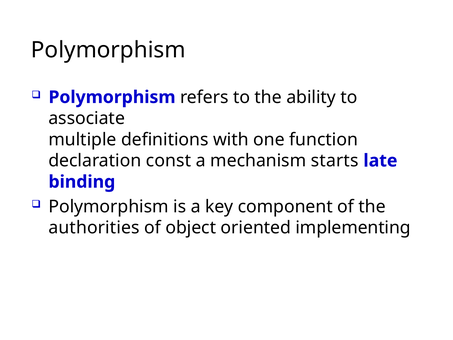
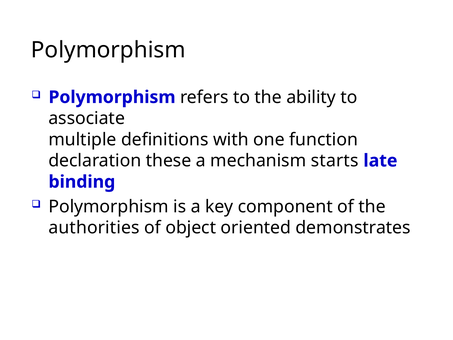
const: const -> these
implementing: implementing -> demonstrates
